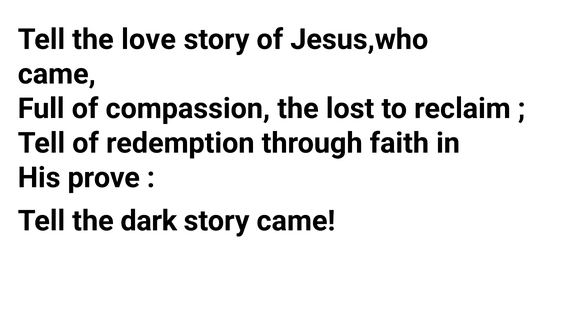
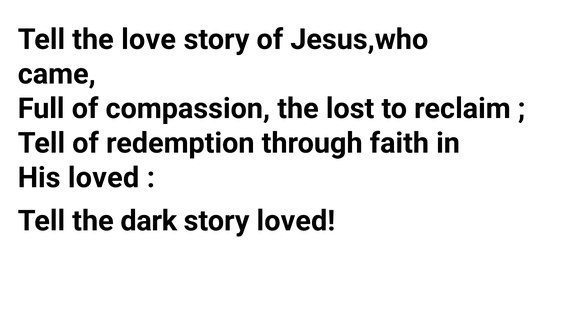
His prove: prove -> loved
story came: came -> loved
